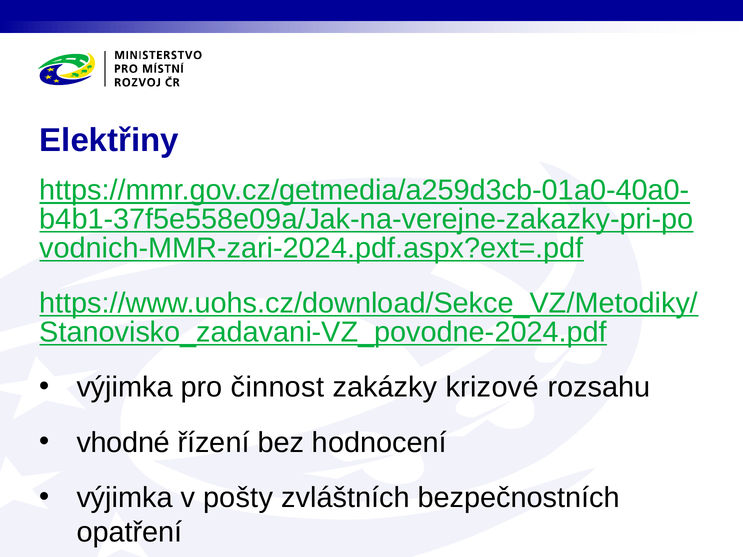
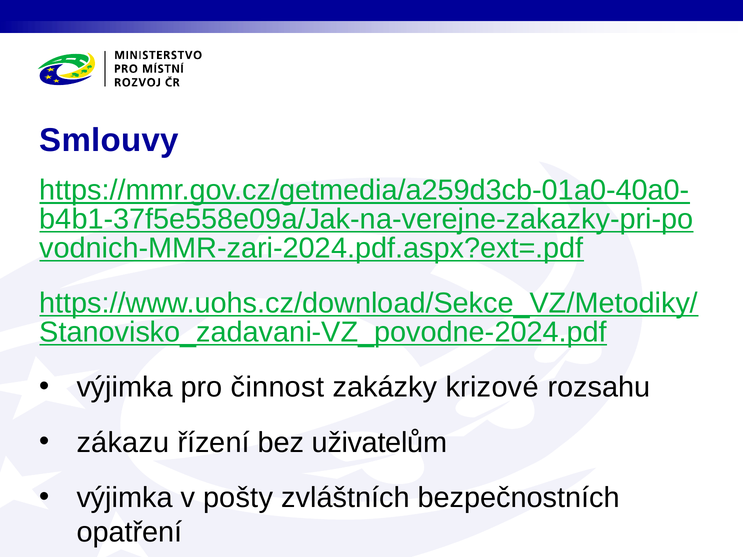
Elektřiny: Elektřiny -> Smlouvy
vhodné: vhodné -> zákazu
hodnocení: hodnocení -> uživatelům
